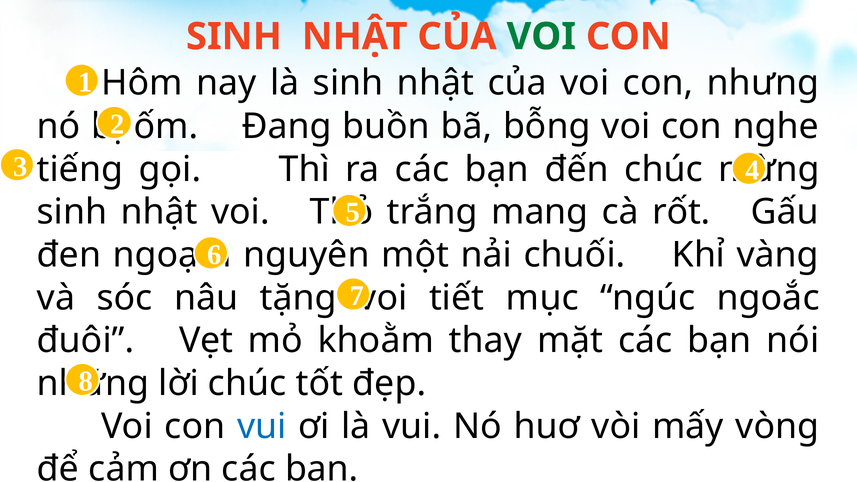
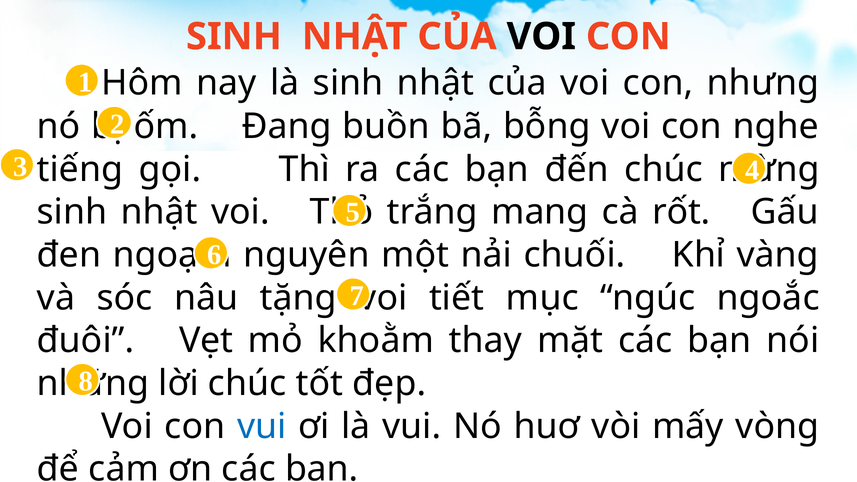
VOI at (541, 37) colour: green -> black
